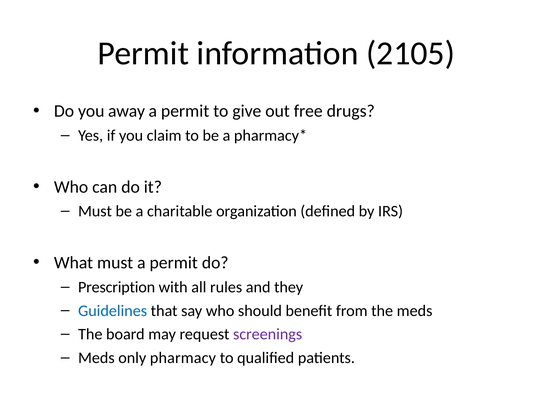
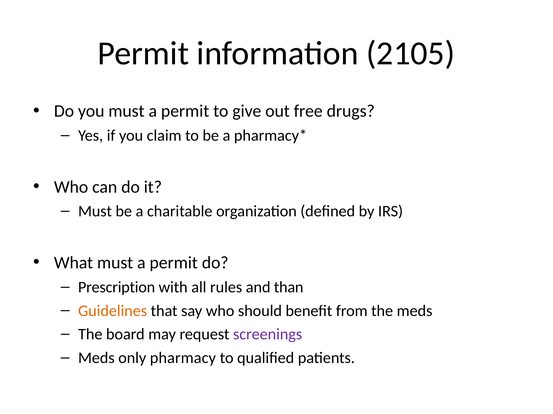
you away: away -> must
they: they -> than
Guidelines colour: blue -> orange
